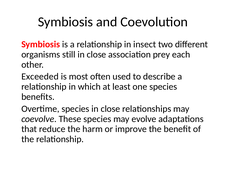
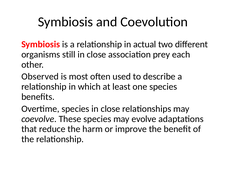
insect: insect -> actual
Exceeded: Exceeded -> Observed
